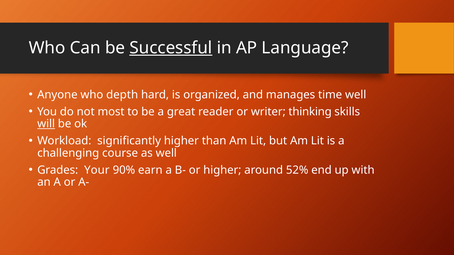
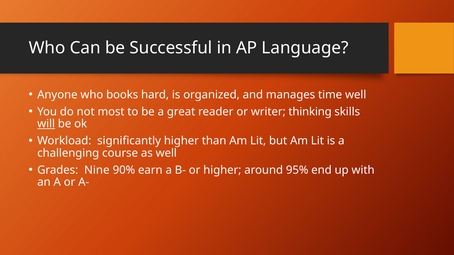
Successful underline: present -> none
depth: depth -> books
Your: Your -> Nine
52%: 52% -> 95%
